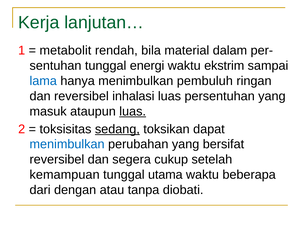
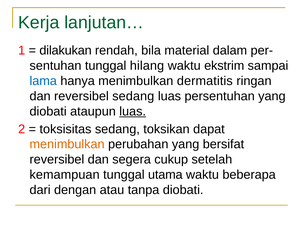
metabolit: metabolit -> dilakukan
energi: energi -> hilang
pembuluh: pembuluh -> dermatitis
reversibel inhalasi: inhalasi -> sedang
masuk at (48, 111): masuk -> diobati
sedang at (117, 129) underline: present -> none
menimbulkan at (67, 144) colour: blue -> orange
